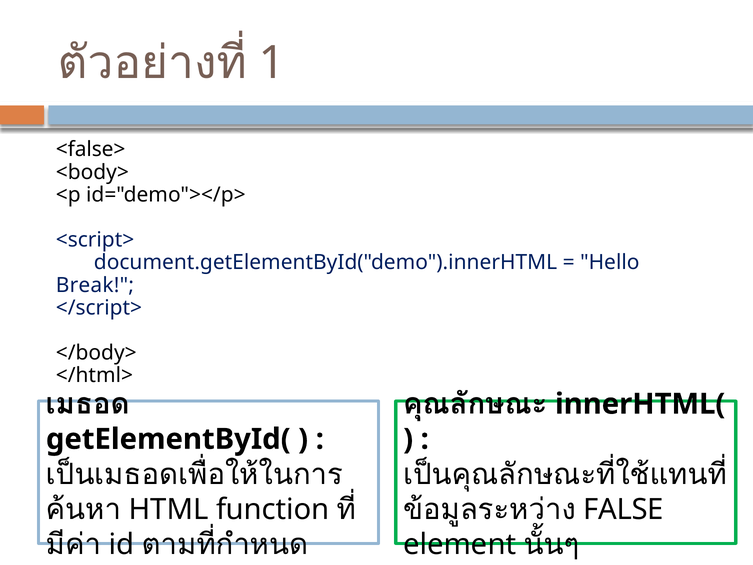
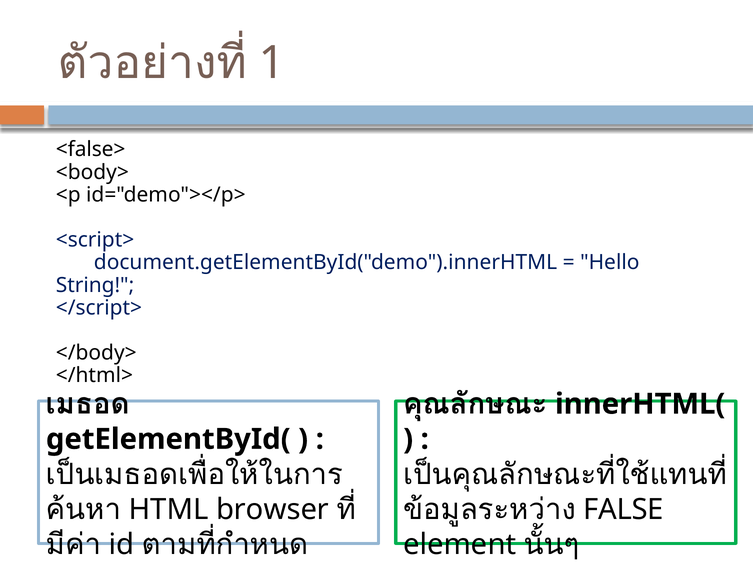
Break: Break -> String
function: function -> browser
